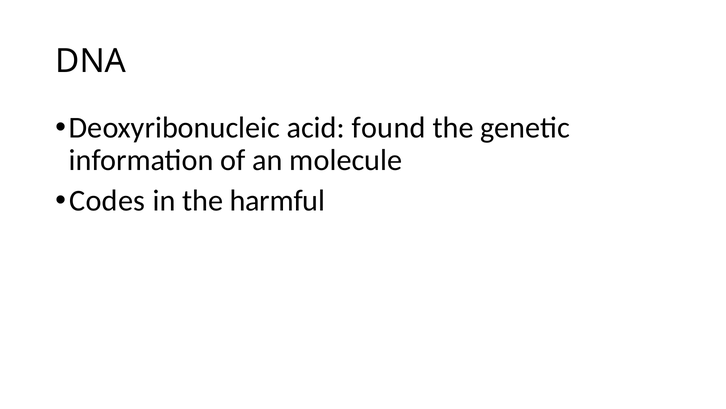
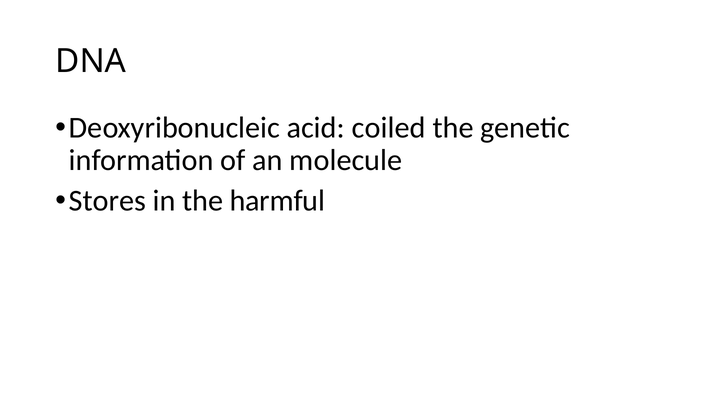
found: found -> coiled
Codes: Codes -> Stores
